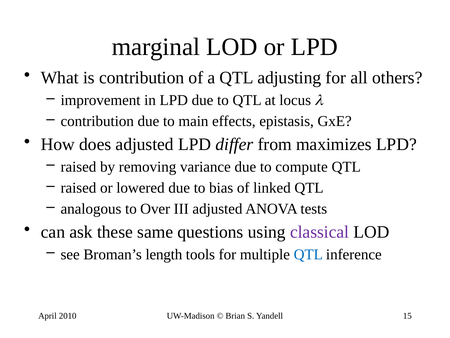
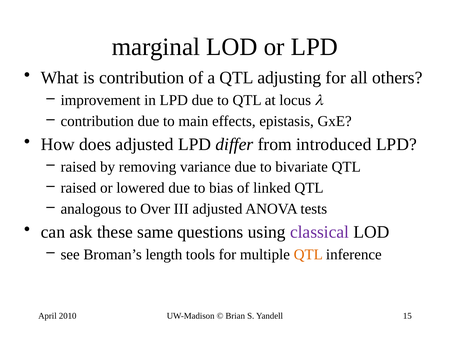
maximizes: maximizes -> introduced
compute: compute -> bivariate
QTL at (308, 254) colour: blue -> orange
